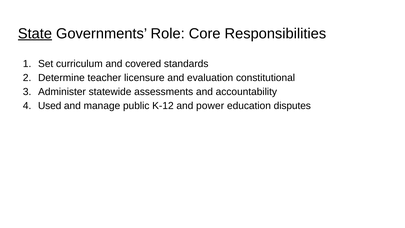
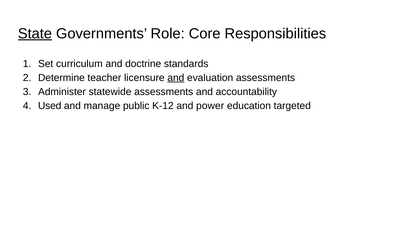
covered: covered -> doctrine
and at (176, 78) underline: none -> present
evaluation constitutional: constitutional -> assessments
disputes: disputes -> targeted
